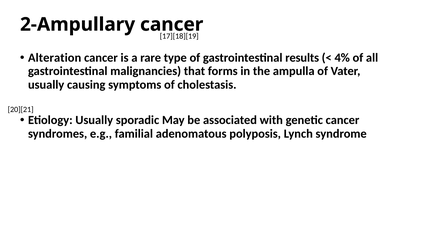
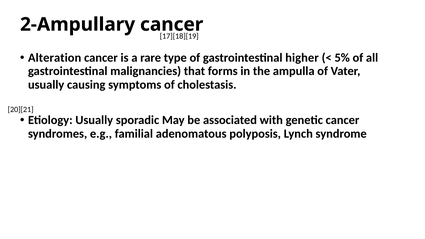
results: results -> higher
4%: 4% -> 5%
